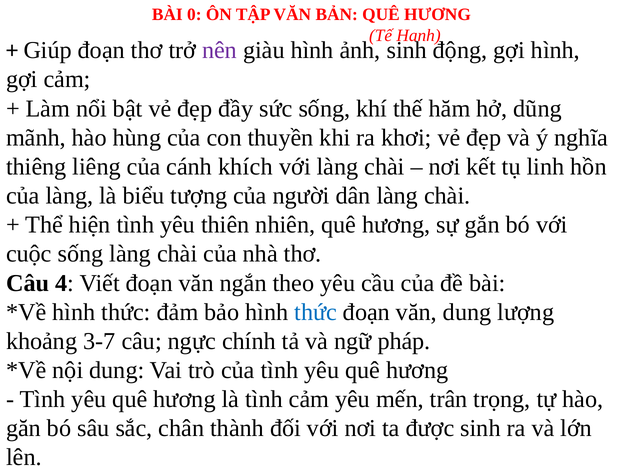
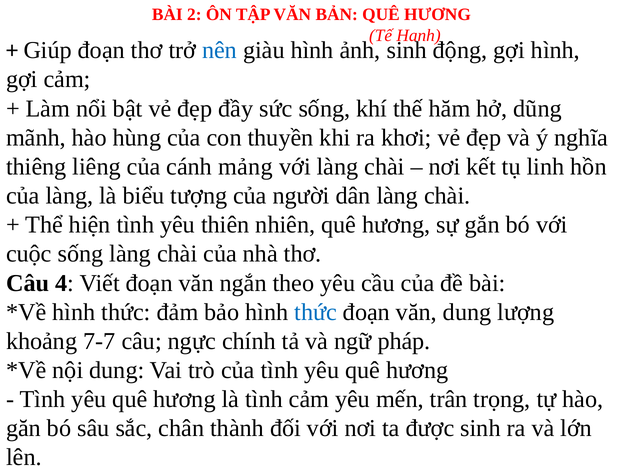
0: 0 -> 2
nên colour: purple -> blue
khích: khích -> mảng
3-7: 3-7 -> 7-7
